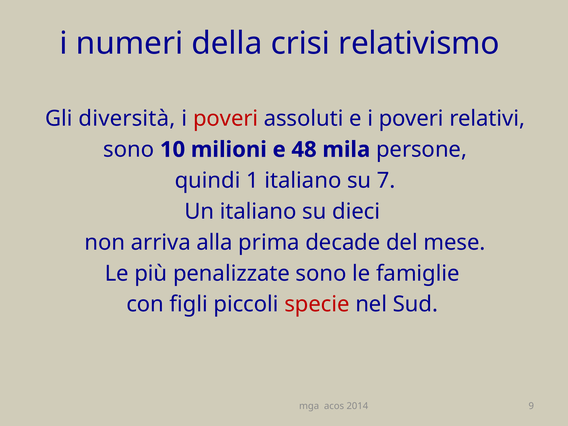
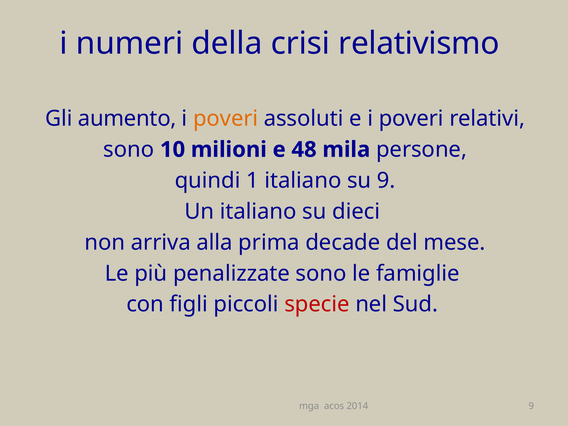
diversità: diversità -> aumento
poveri at (226, 119) colour: red -> orange
su 7: 7 -> 9
